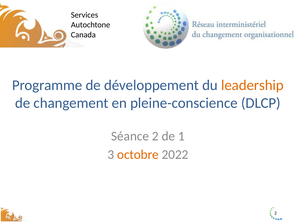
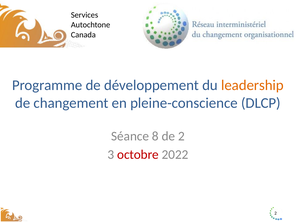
Séance 2: 2 -> 8
de 1: 1 -> 2
octobre colour: orange -> red
